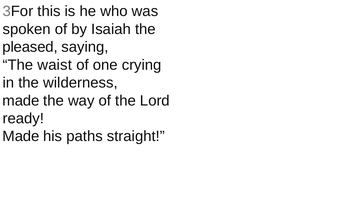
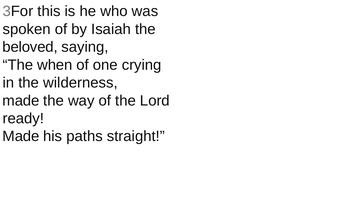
pleased: pleased -> beloved
waist: waist -> when
